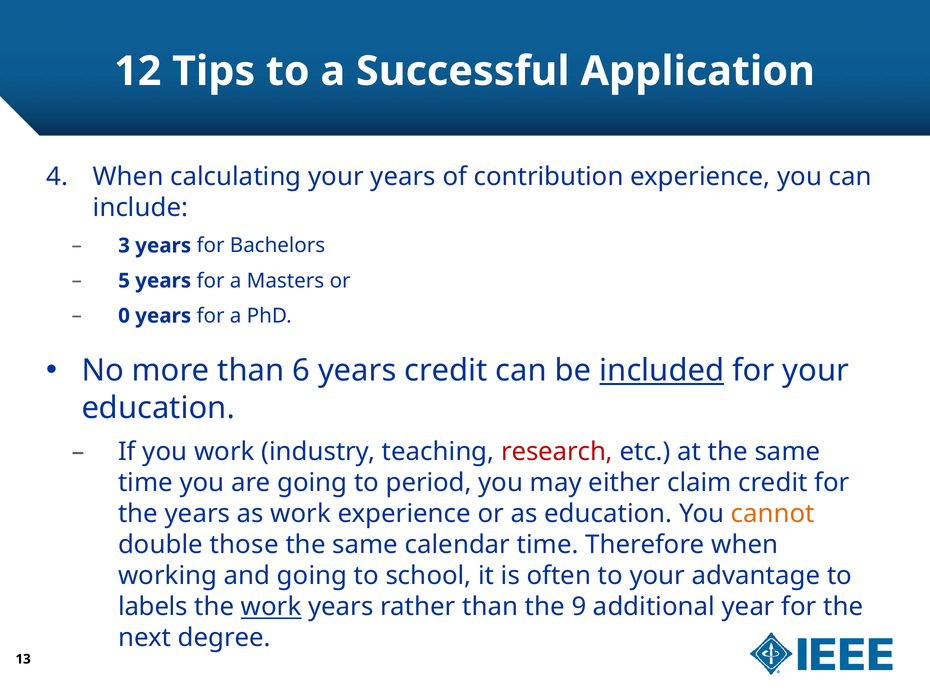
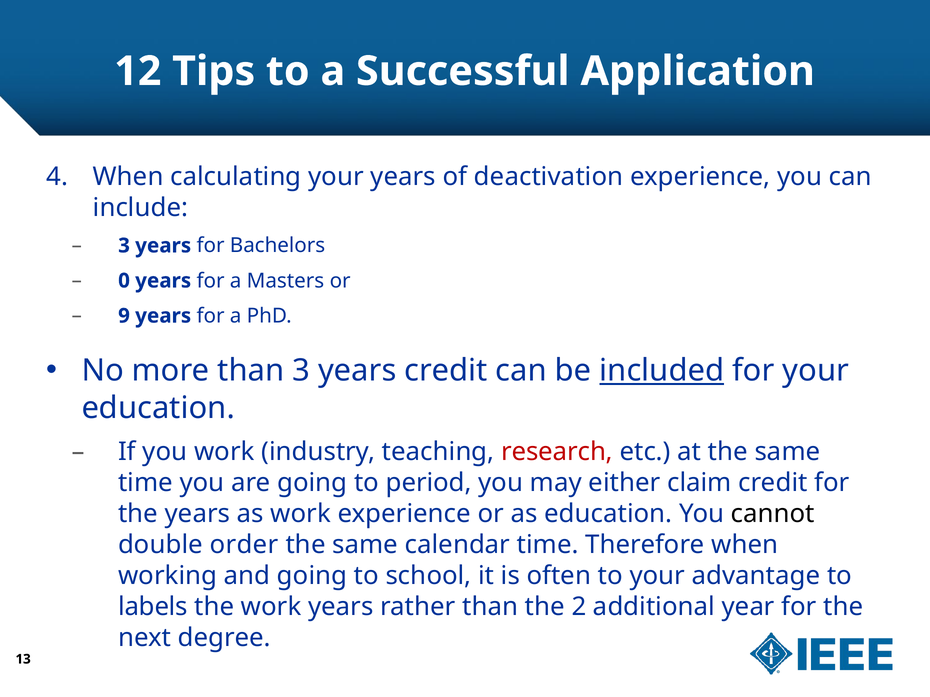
contribution: contribution -> deactivation
5: 5 -> 0
0: 0 -> 9
than 6: 6 -> 3
cannot colour: orange -> black
those: those -> order
work at (271, 607) underline: present -> none
9: 9 -> 2
